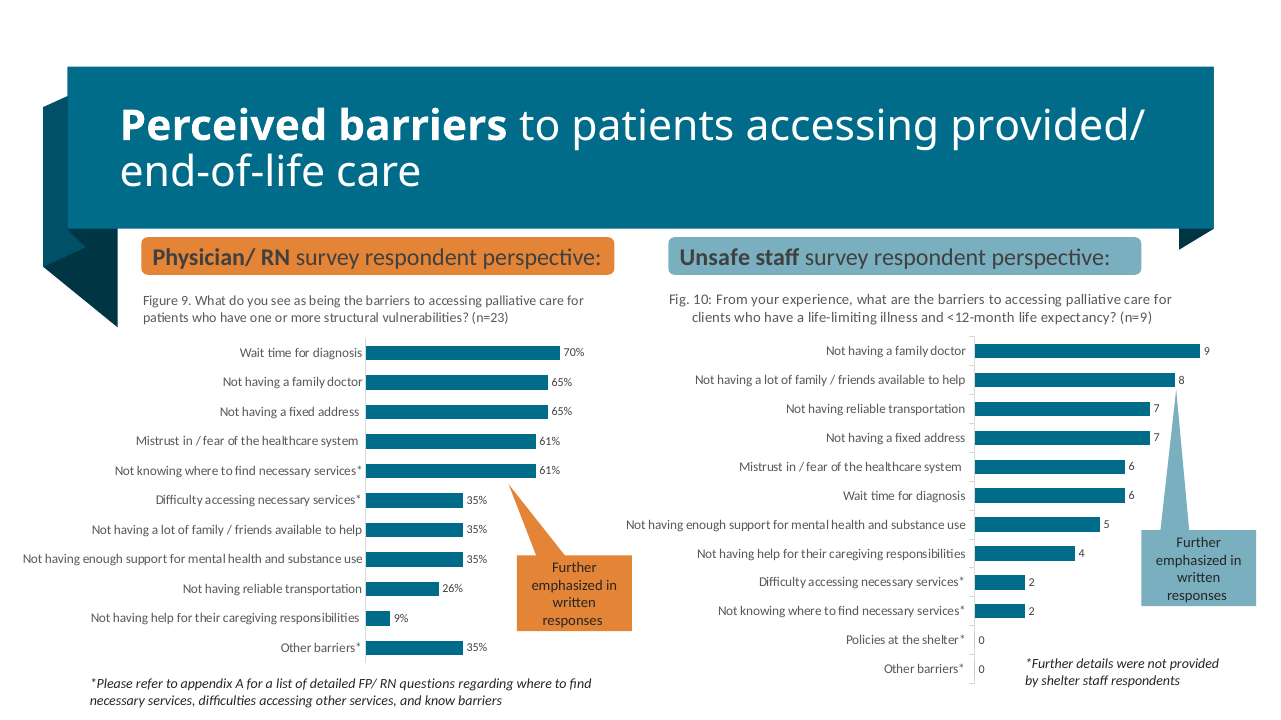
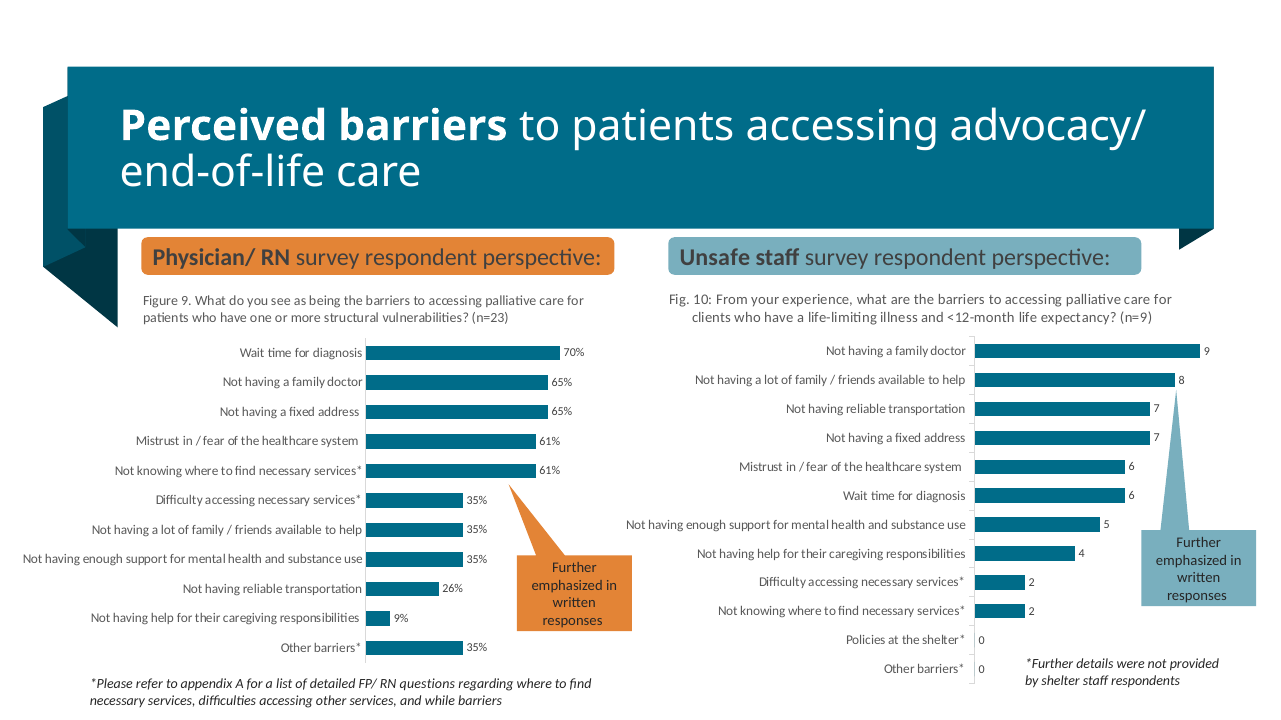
provided/: provided/ -> advocacy/
know: know -> while
